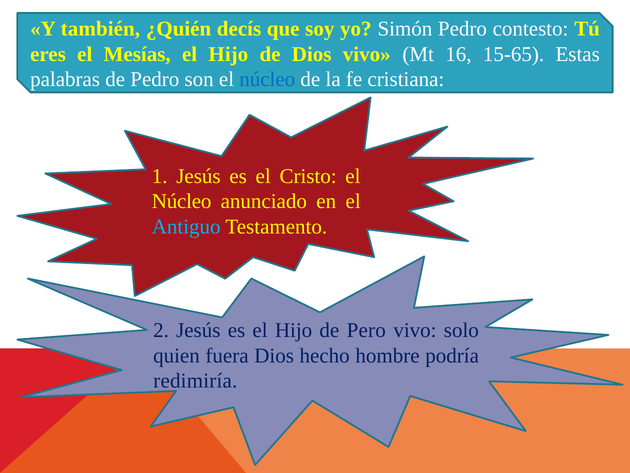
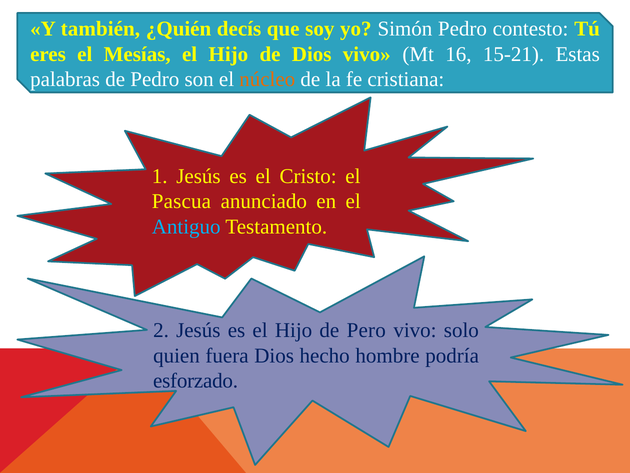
15-65: 15-65 -> 15-21
núcleo at (267, 79) colour: blue -> orange
Núcleo at (182, 201): Núcleo -> Pascua
redimiría: redimiría -> esforzado
